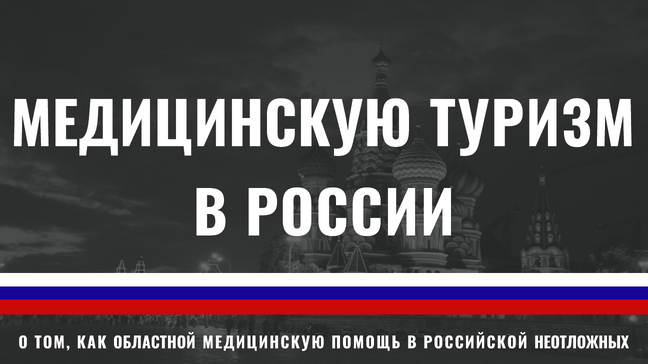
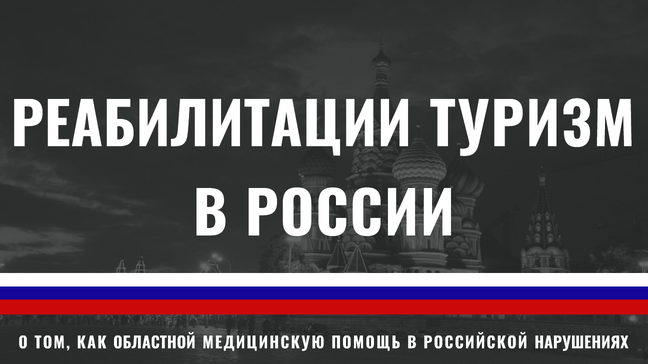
МЕДИЦИНСКУЮ at (211, 127): МЕДИЦИНСКУЮ -> РЕАБИЛИТАЦИИ
НЕОТЛОЖНЫХ: НЕОТЛОЖНЫХ -> НАРУШЕНИЯХ
